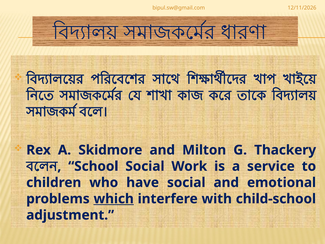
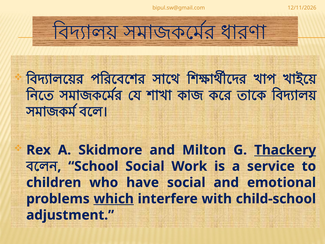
Thackery underline: none -> present
